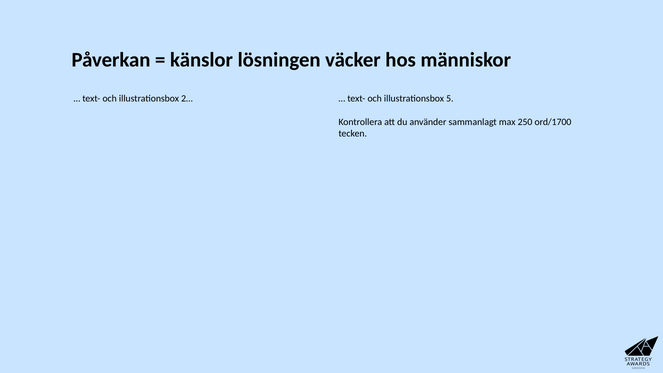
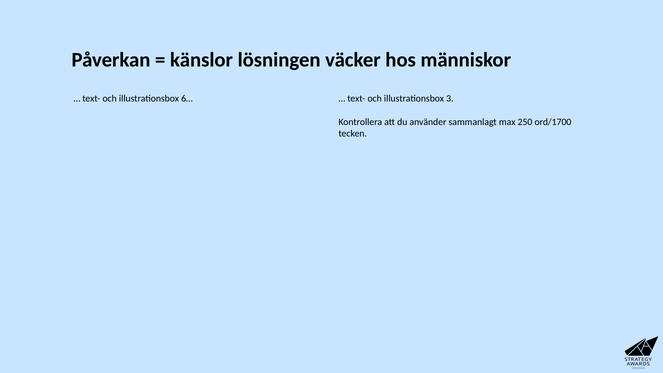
2…: 2… -> 6…
5: 5 -> 3
